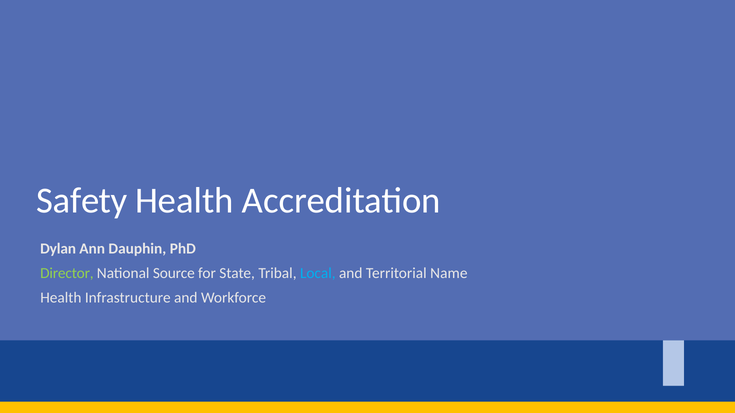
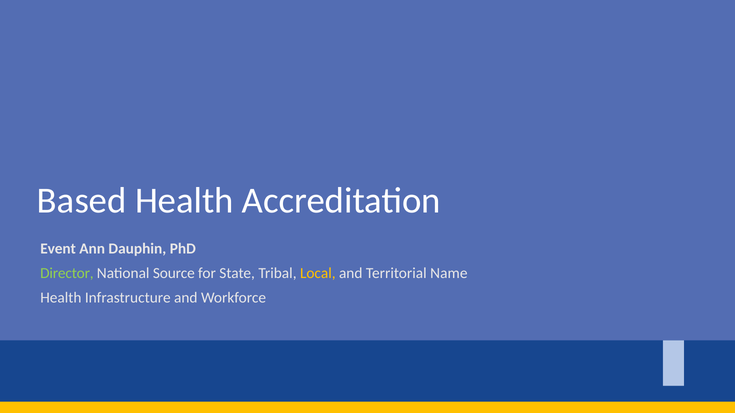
Safety: Safety -> Based
Dylan: Dylan -> Event
Local colour: light blue -> yellow
